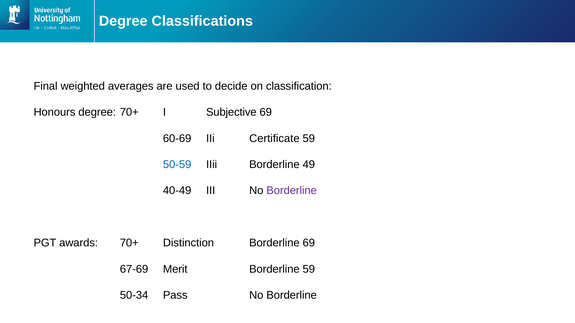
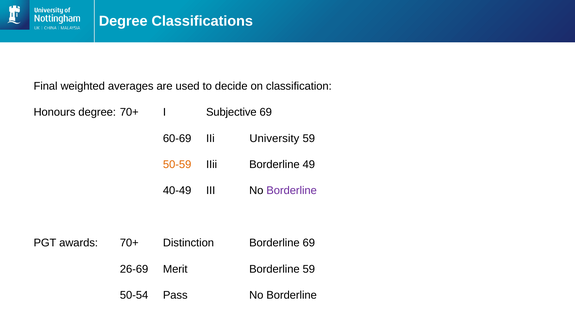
Certificate: Certificate -> University
50-59 colour: blue -> orange
67-69: 67-69 -> 26-69
50-34: 50-34 -> 50-54
